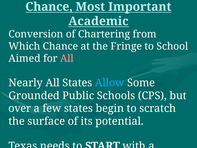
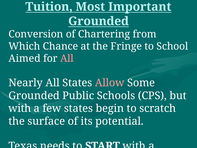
Chance at (49, 7): Chance -> Tuition
Academic at (98, 21): Academic -> Grounded
Allow colour: light blue -> pink
over at (20, 108): over -> with
